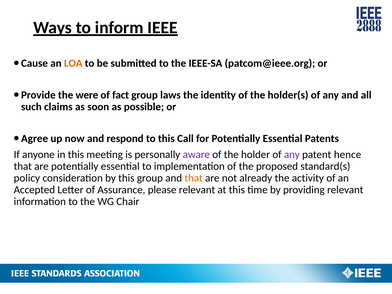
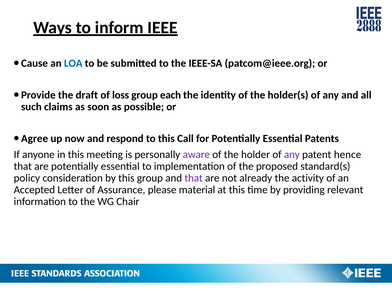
LOA colour: orange -> blue
were: were -> draft
fact: fact -> loss
laws: laws -> each
that at (194, 178) colour: orange -> purple
please relevant: relevant -> material
